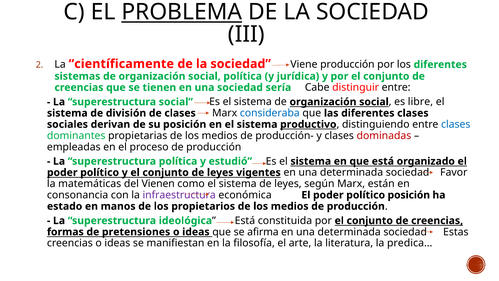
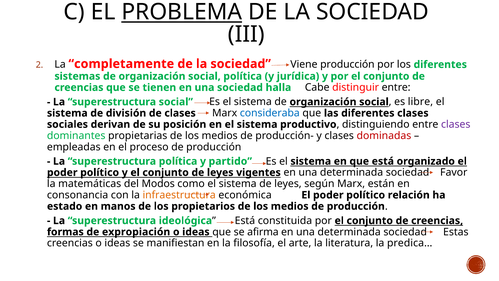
científicamente: científicamente -> completamente
sería: sería -> halla
productivo underline: present -> none
clases at (456, 124) colour: blue -> purple
estudió: estudió -> partido
Vienen: Vienen -> Modos
infraestructura colour: purple -> orange
político posición: posición -> relación
pretensiones: pretensiones -> expropiación
